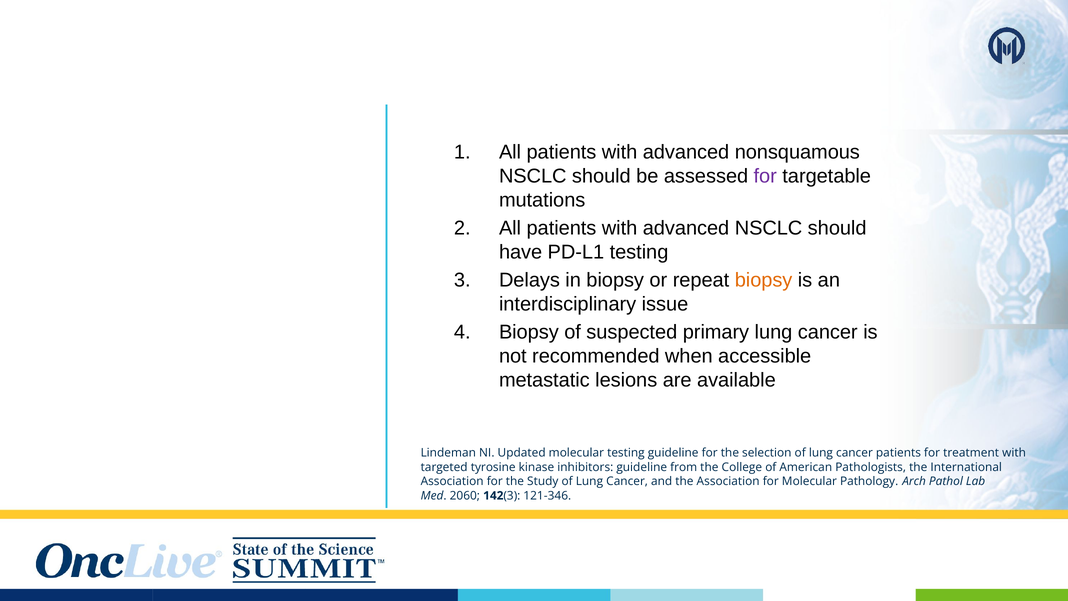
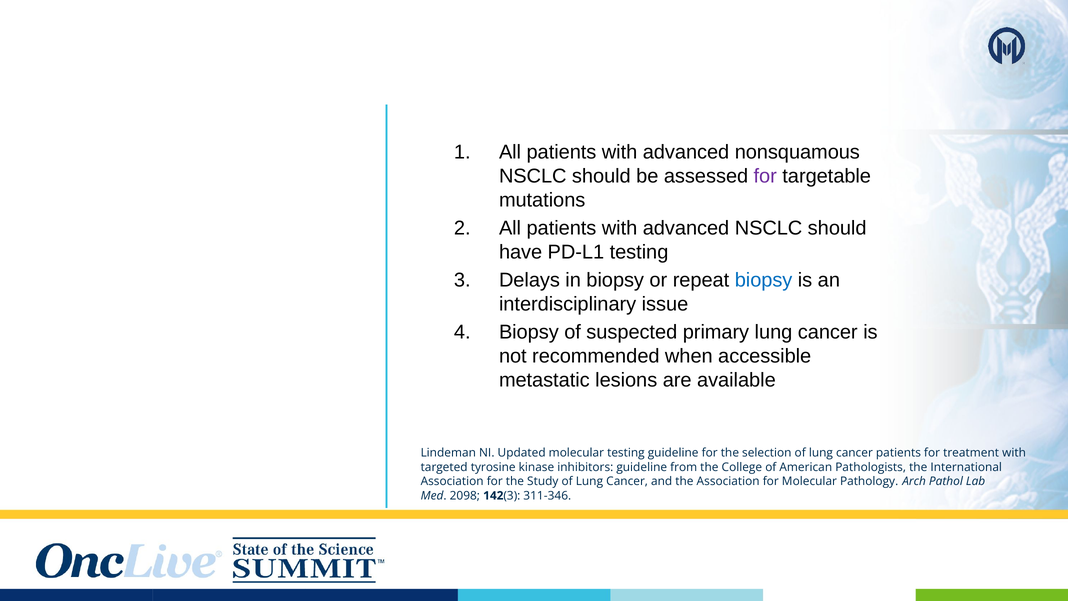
biopsy at (764, 280) colour: orange -> blue
2060: 2060 -> 2098
121-346: 121-346 -> 311-346
